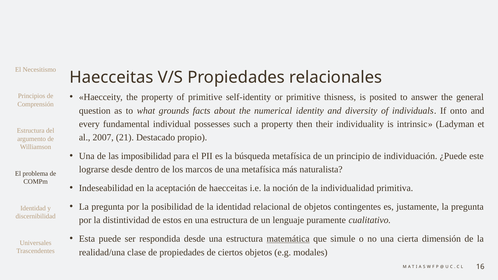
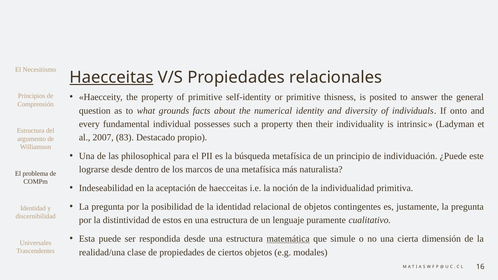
Haecceitas at (112, 77) underline: none -> present
21: 21 -> 83
imposibilidad: imposibilidad -> philosophical
